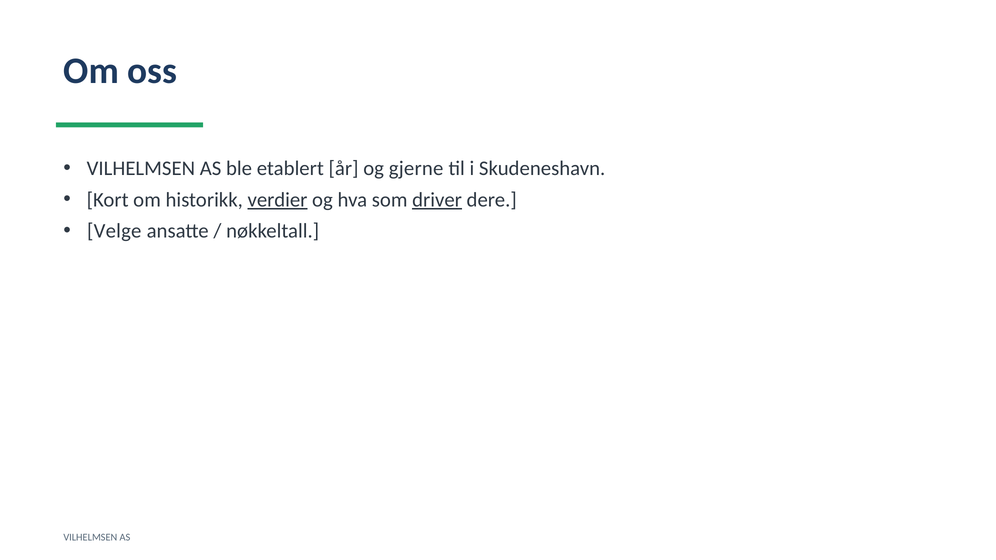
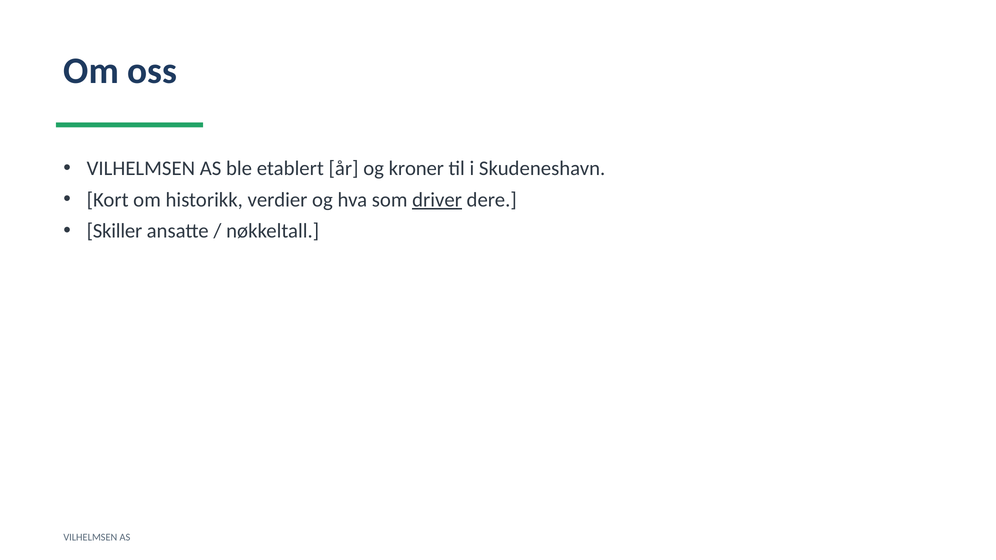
gjerne: gjerne -> kroner
verdier underline: present -> none
Velge: Velge -> Skiller
